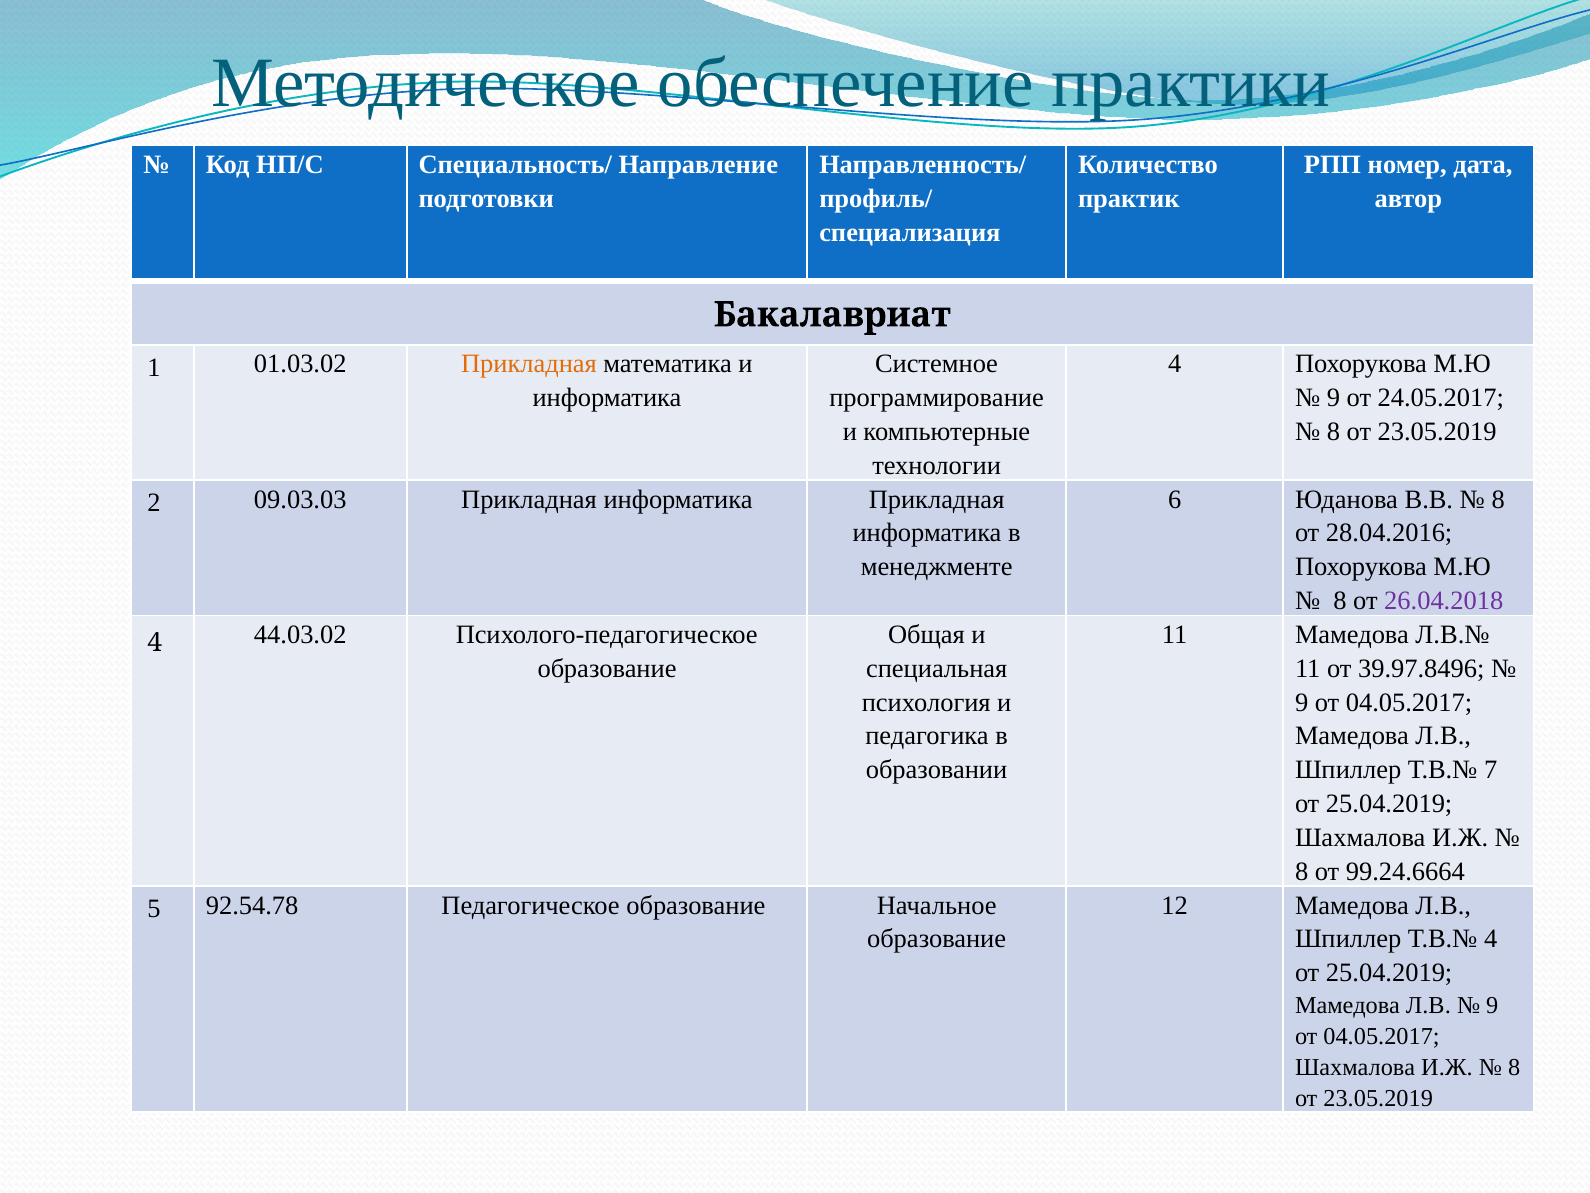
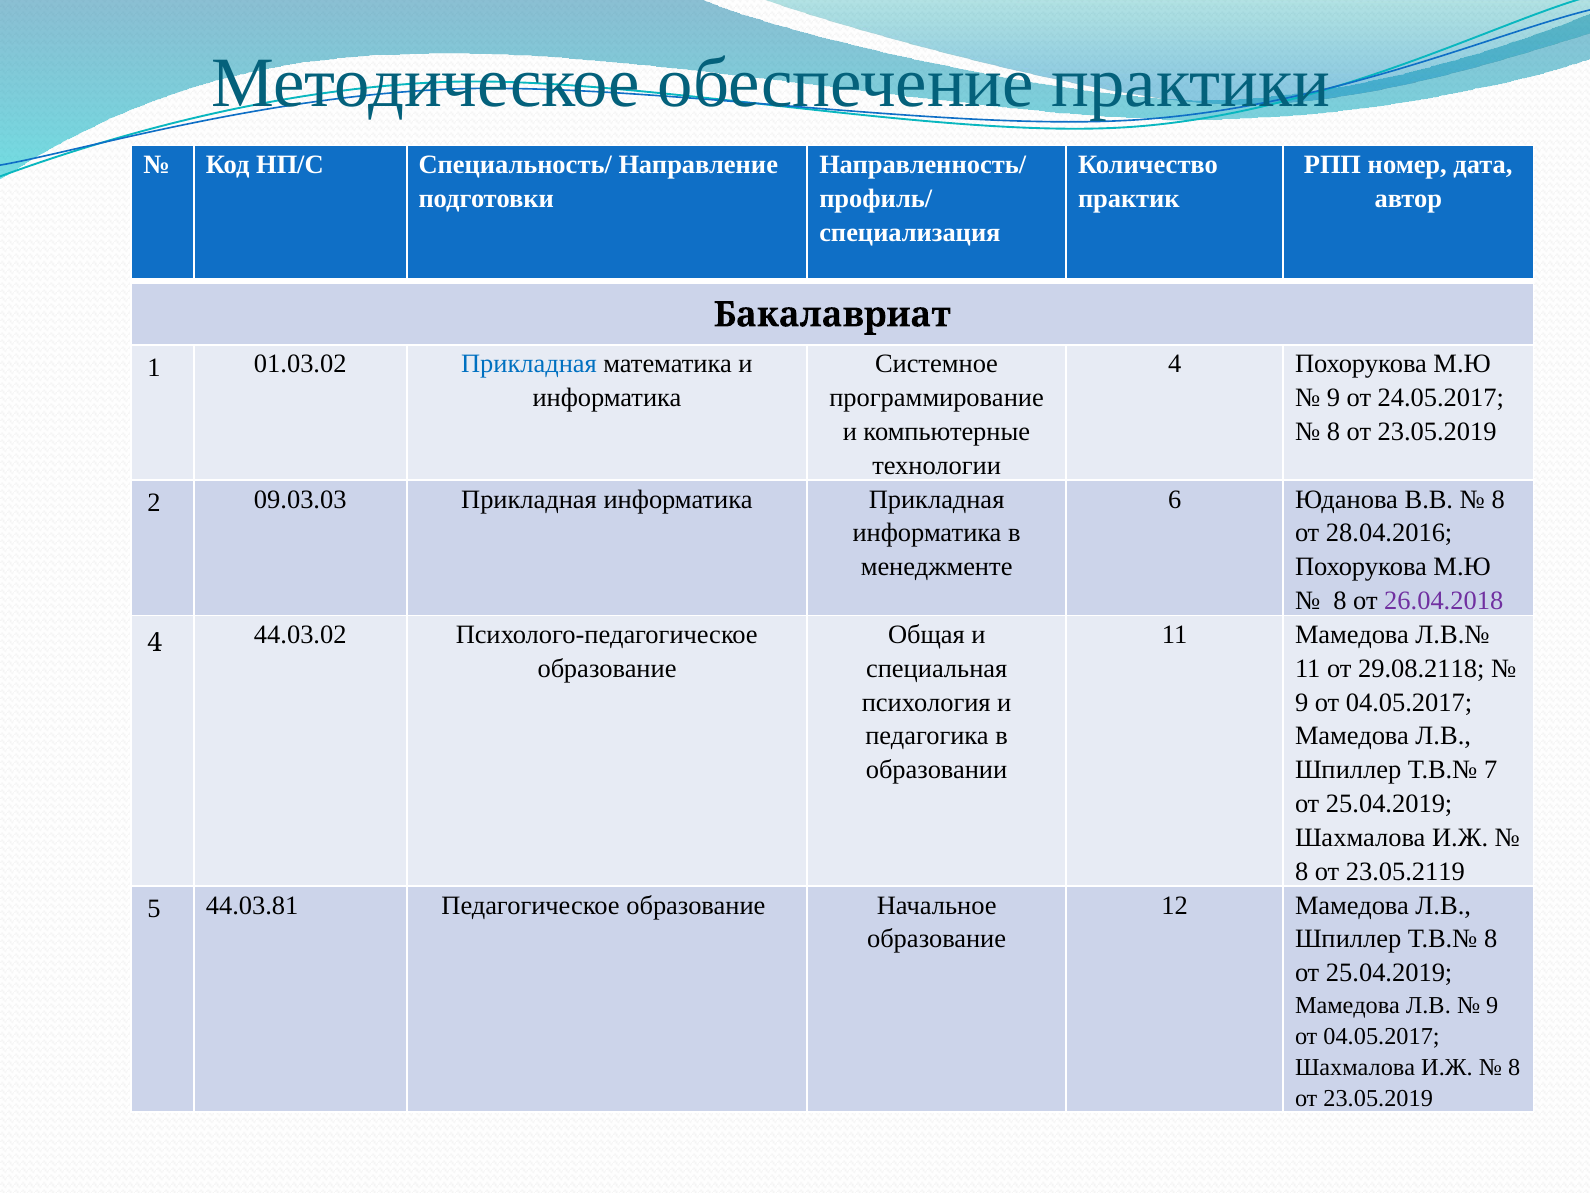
Прикладная at (529, 364) colour: orange -> blue
39.97.8496: 39.97.8496 -> 29.08.2118
99.24.6664: 99.24.6664 -> 23.05.2119
92.54.78: 92.54.78 -> 44.03.81
Т.В.№ 4: 4 -> 8
